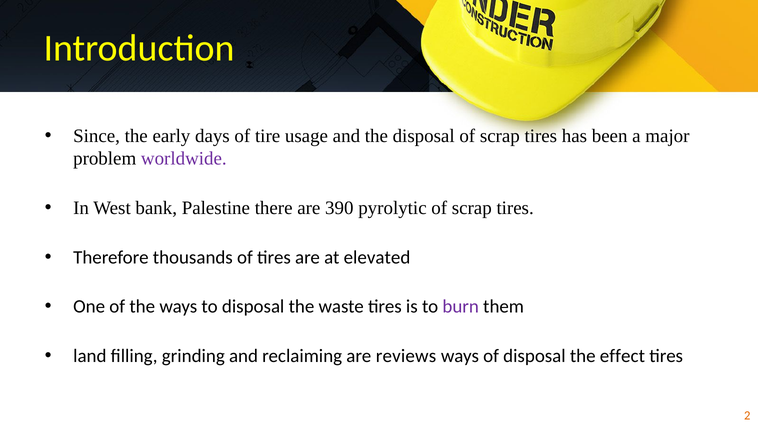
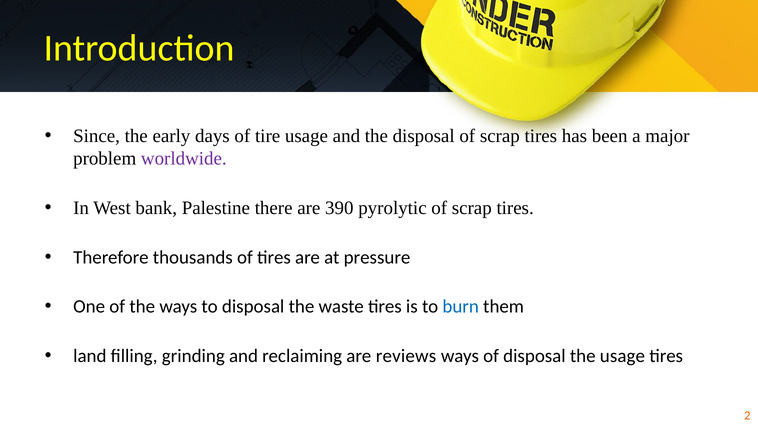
elevated: elevated -> pressure
burn colour: purple -> blue
the effect: effect -> usage
